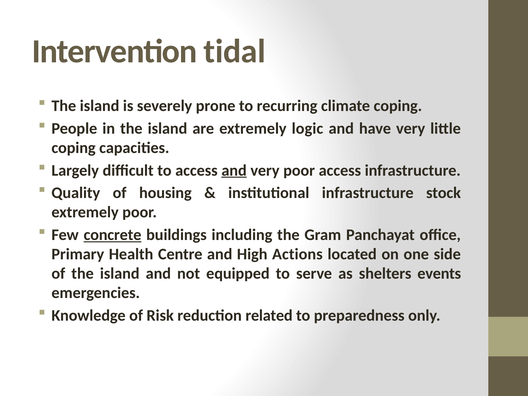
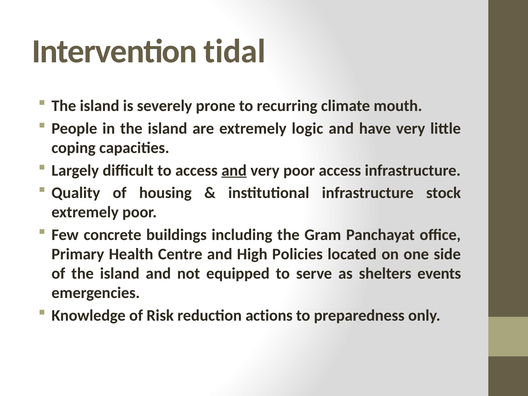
climate coping: coping -> mouth
concrete underline: present -> none
Actions: Actions -> Policies
related: related -> actions
